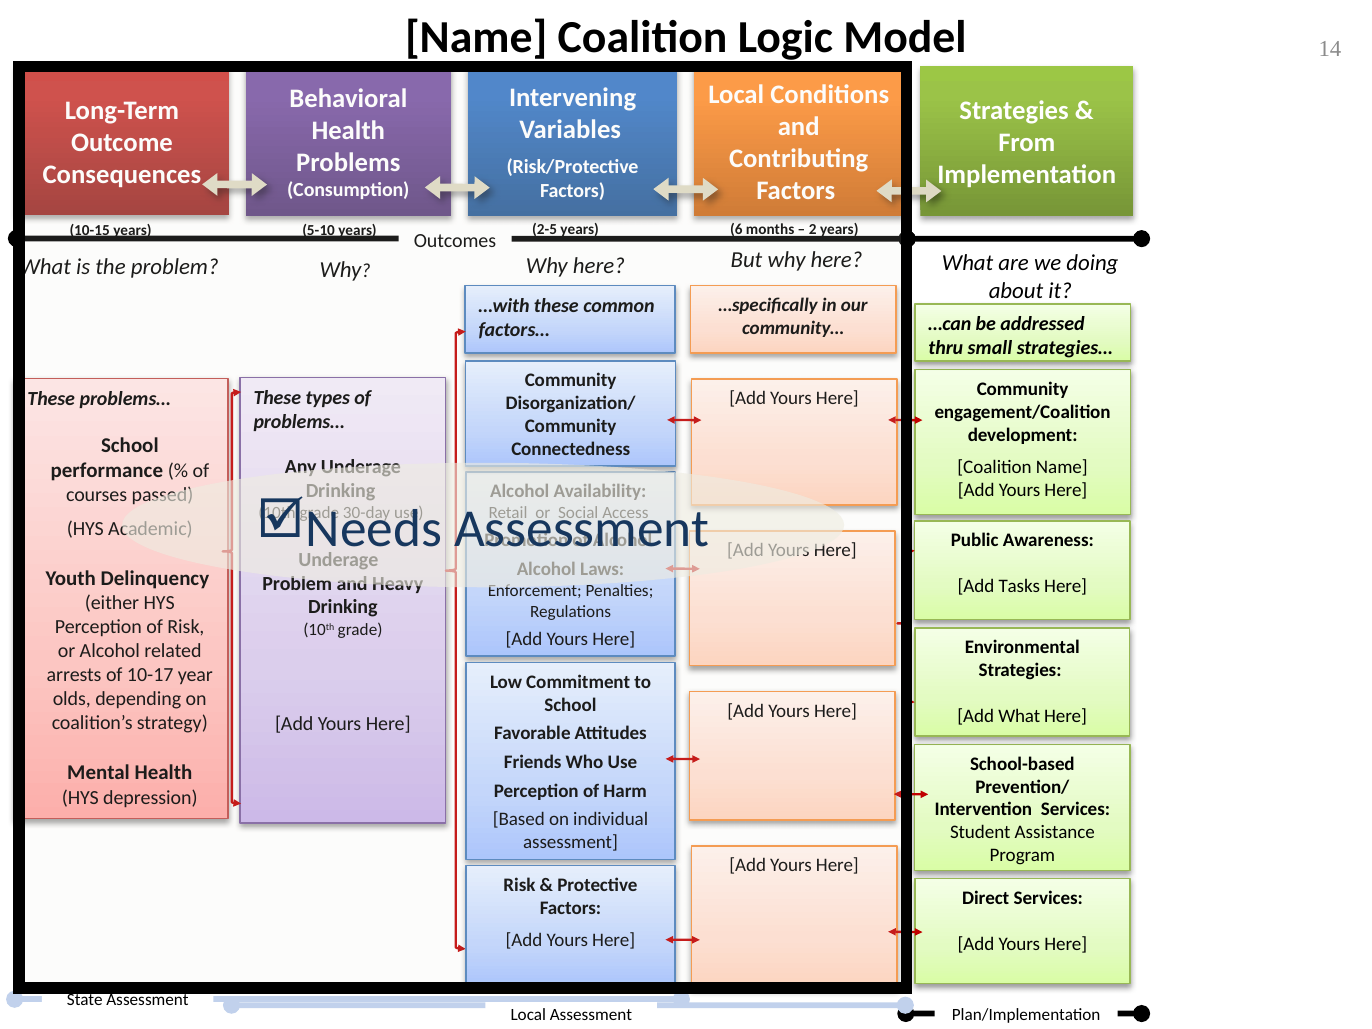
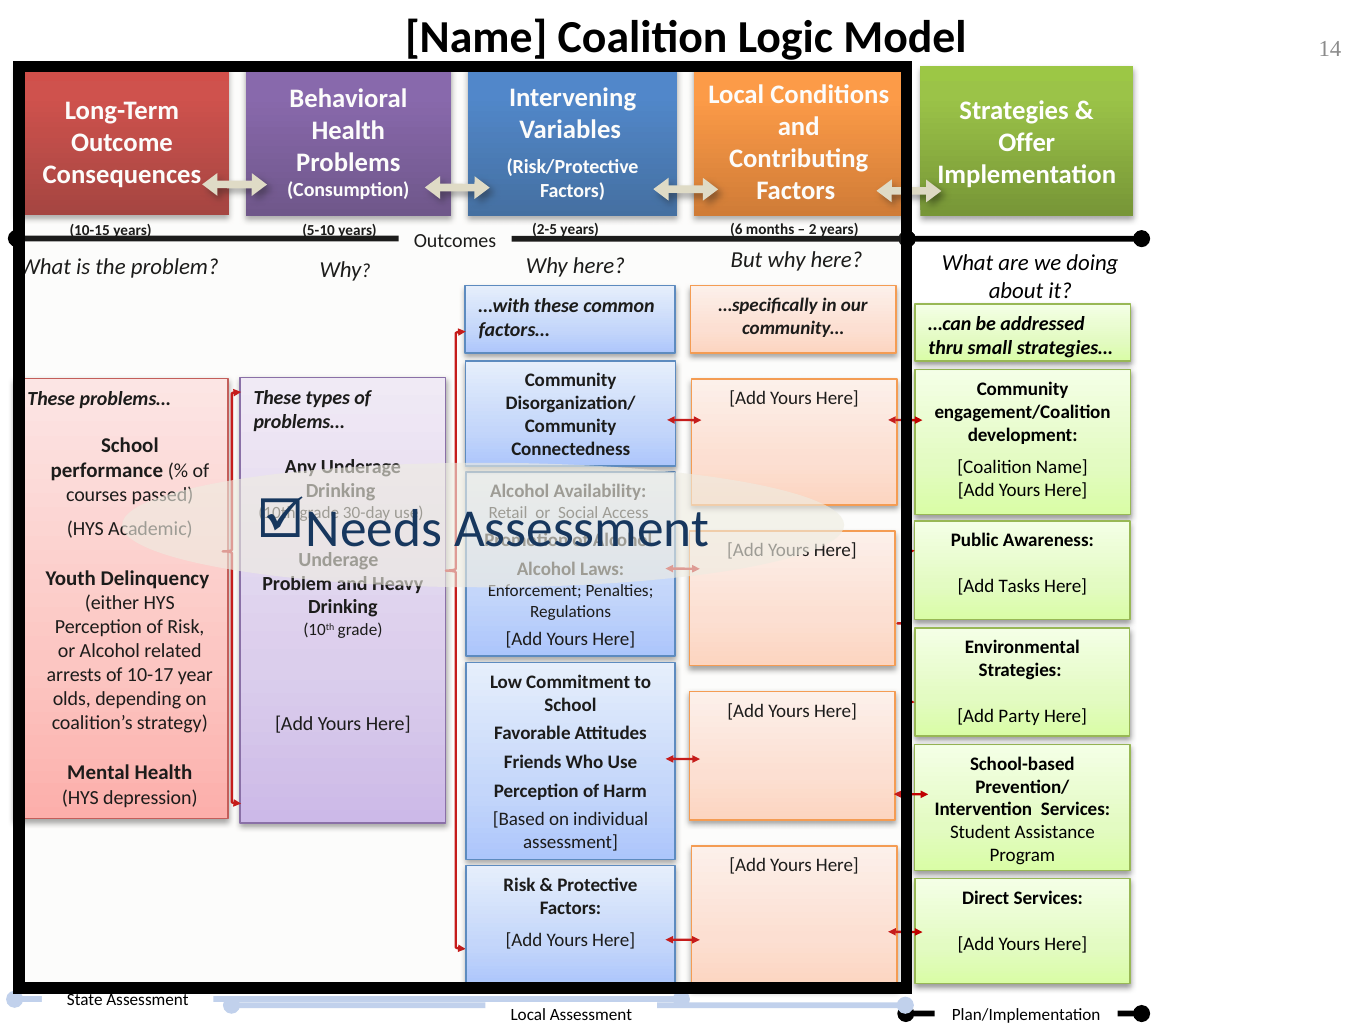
From: From -> Offer
Add What: What -> Party
